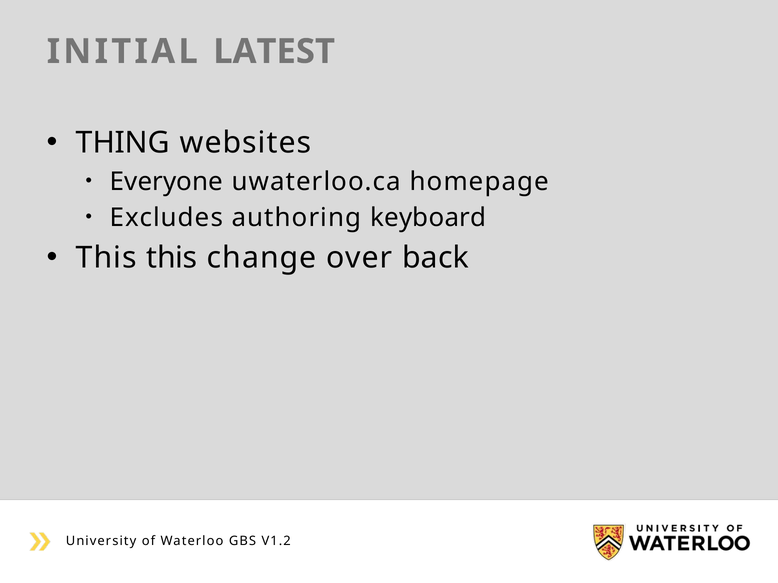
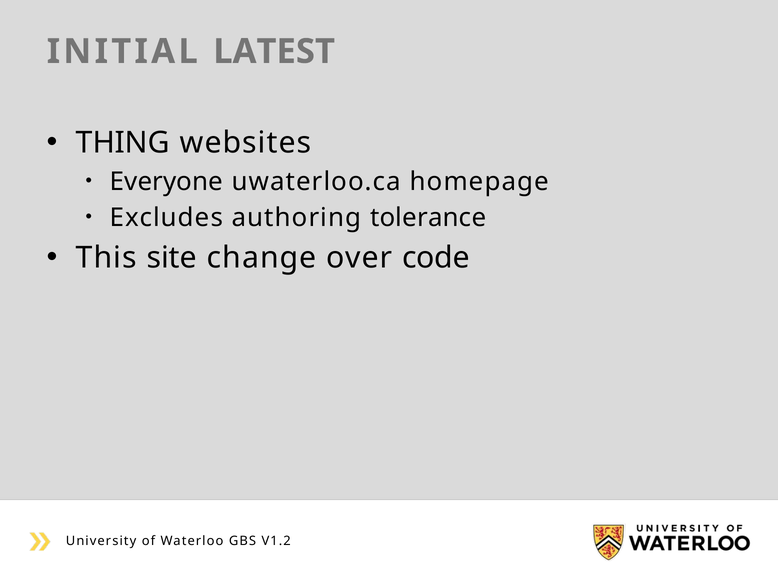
keyboard: keyboard -> tolerance
This this: this -> site
back: back -> code
